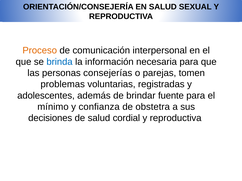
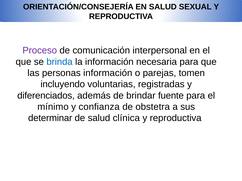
Proceso colour: orange -> purple
personas consejerías: consejerías -> información
problemas: problemas -> incluyendo
adolescentes: adolescentes -> diferenciados
decisiones: decisiones -> determinar
cordial: cordial -> clínica
